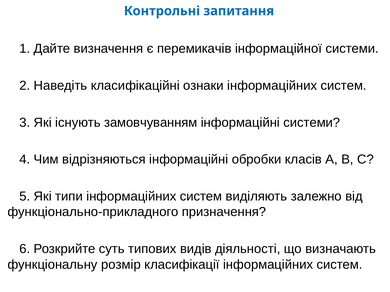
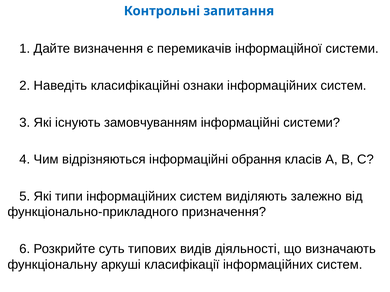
обробки: обробки -> обрання
розмір: розмір -> аркуші
